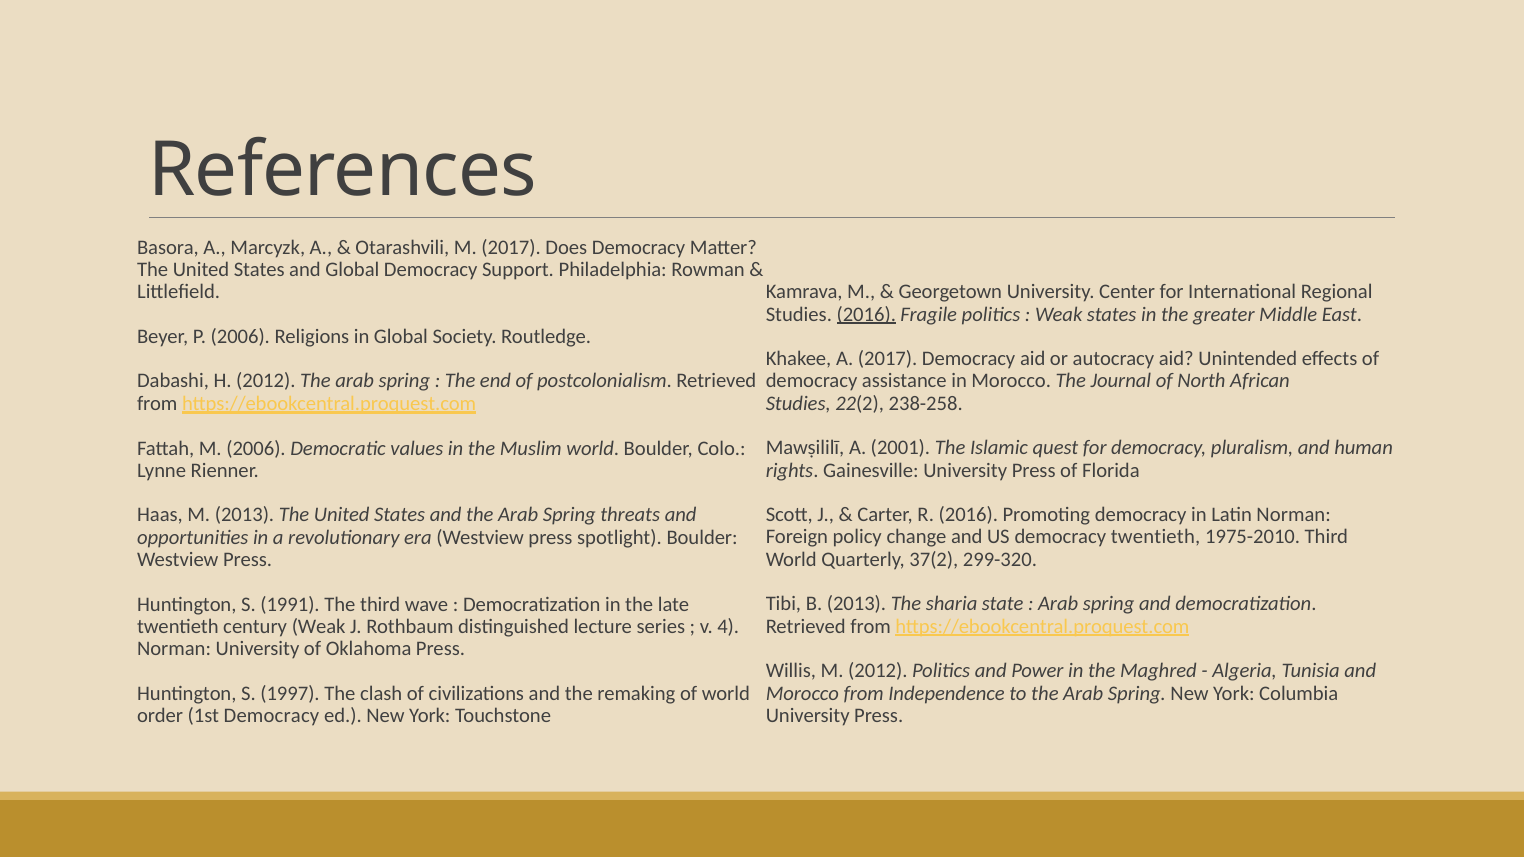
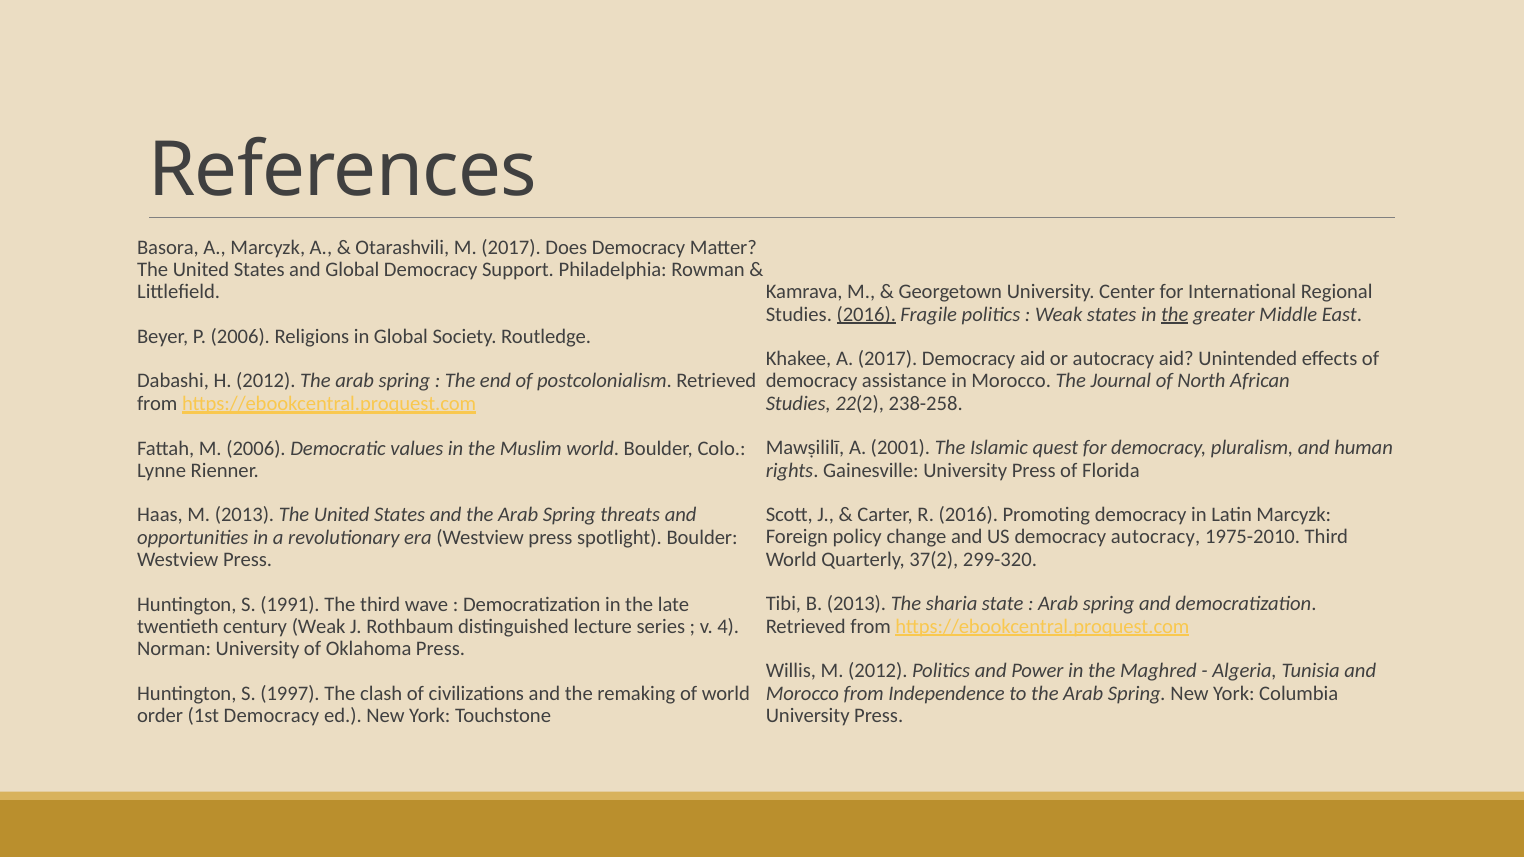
the at (1175, 314) underline: none -> present
Latin Norman: Norman -> Marcyzk
democracy twentieth: twentieth -> autocracy
